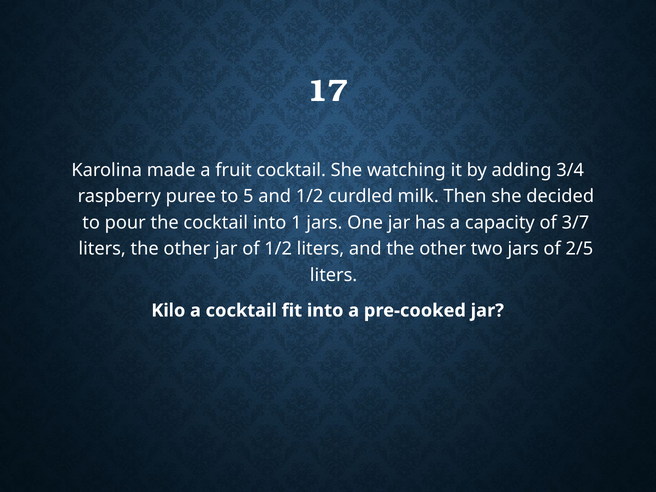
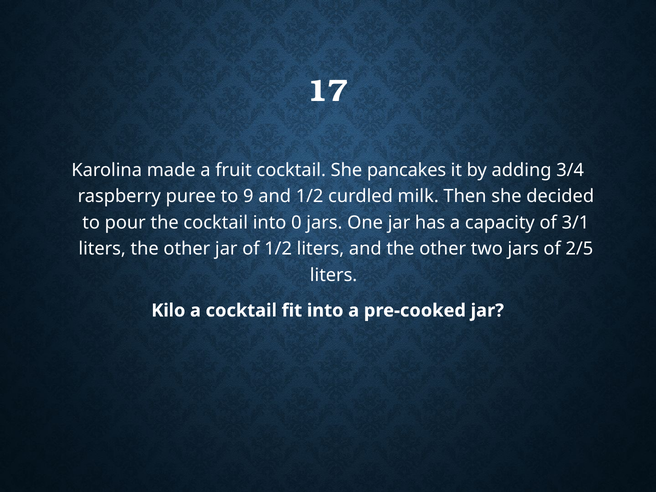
watching: watching -> pancakes
5: 5 -> 9
1: 1 -> 0
3/7: 3/7 -> 3/1
